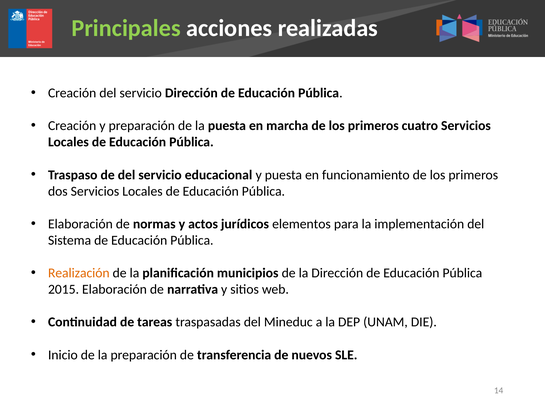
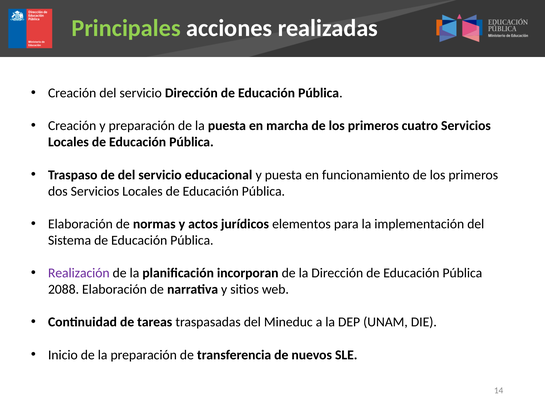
Realización colour: orange -> purple
municipios: municipios -> incorporan
2015: 2015 -> 2088
